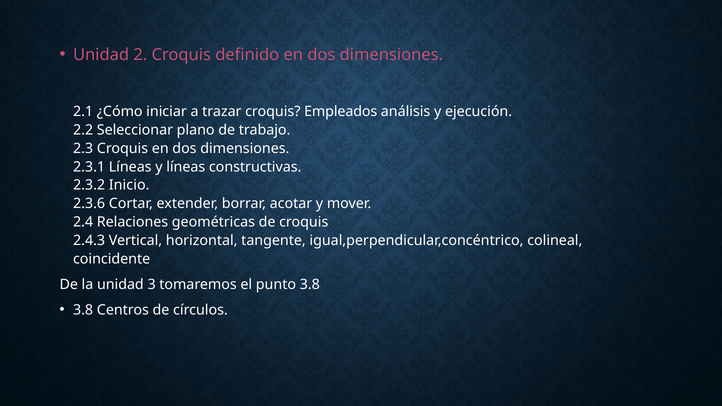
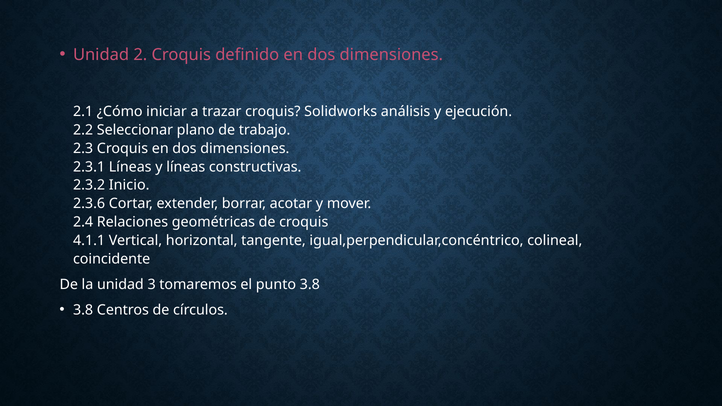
Empleados: Empleados -> Solidworks
2.4.3: 2.4.3 -> 4.1.1
